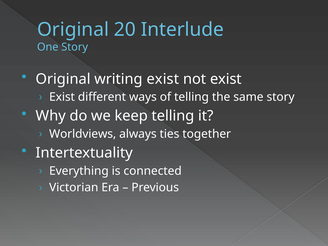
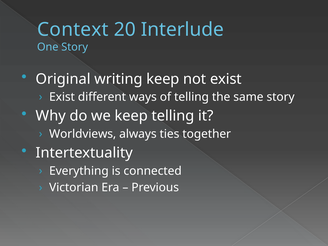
Original at (73, 29): Original -> Context
writing exist: exist -> keep
